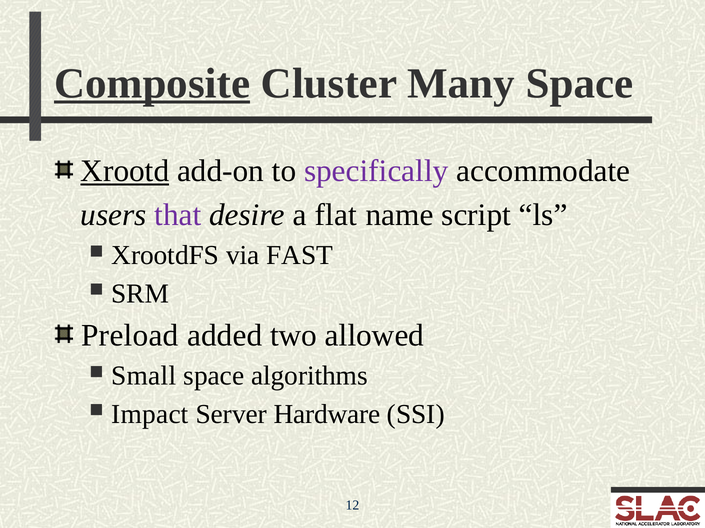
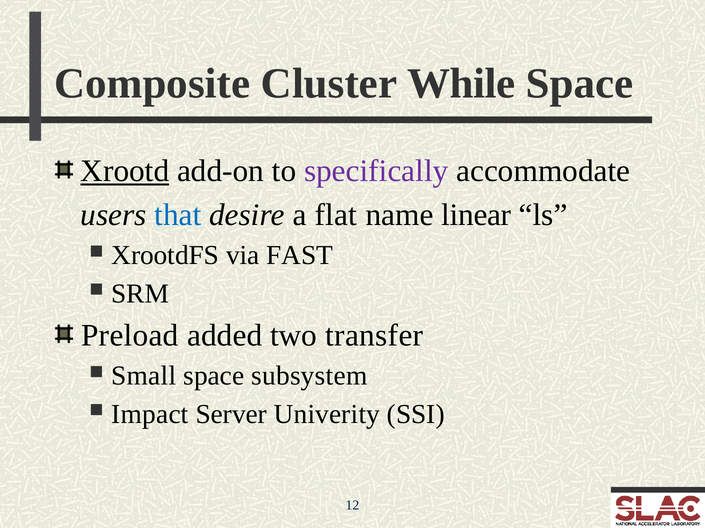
Composite underline: present -> none
Many: Many -> While
that colour: purple -> blue
script: script -> linear
allowed: allowed -> transfer
algorithms: algorithms -> subsystem
Hardware: Hardware -> Univerity
